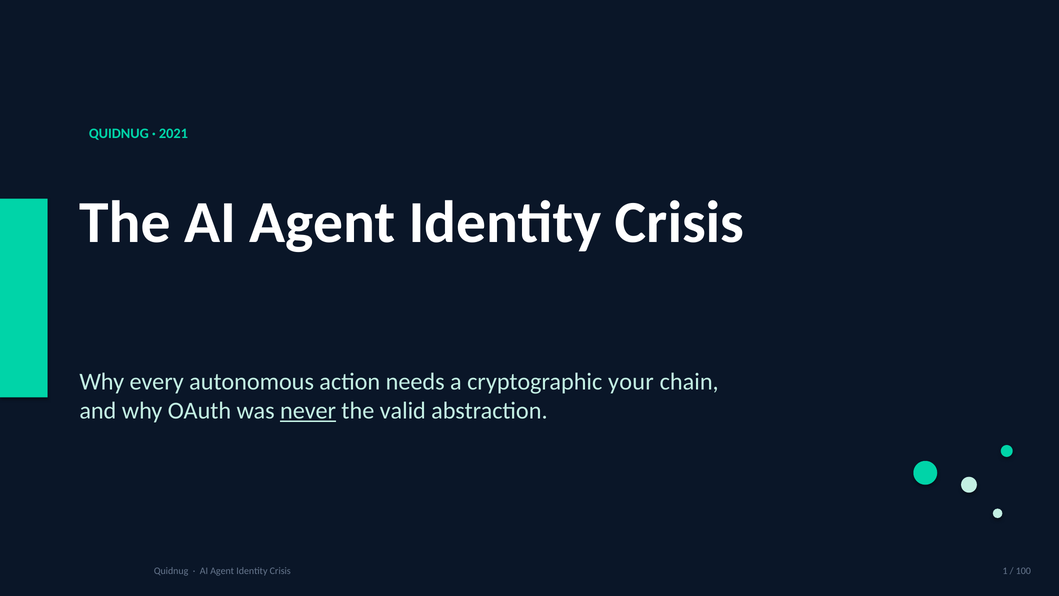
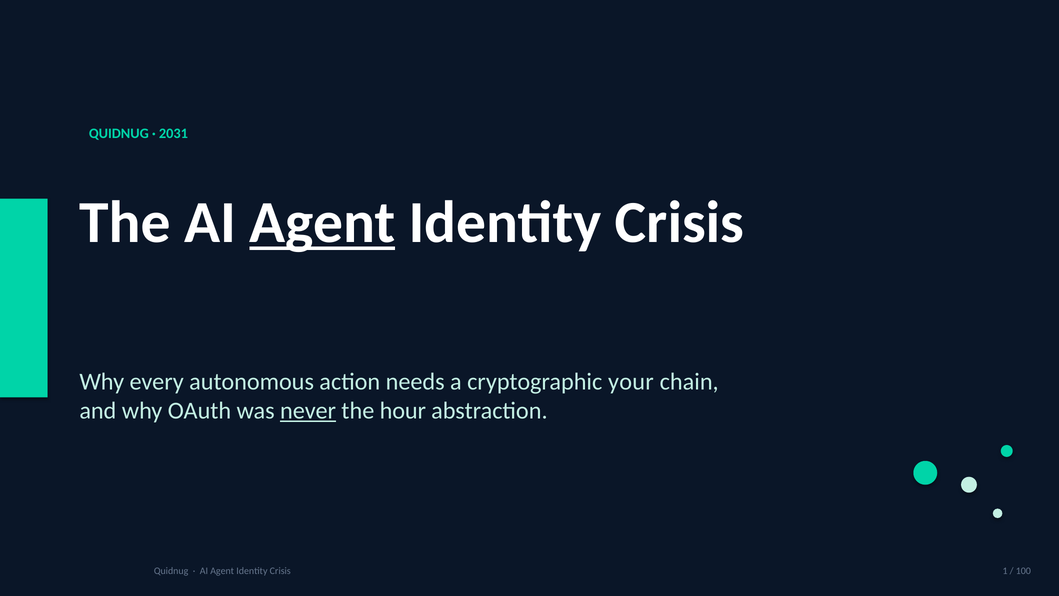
2021: 2021 -> 2031
Agent at (322, 223) underline: none -> present
valid: valid -> hour
